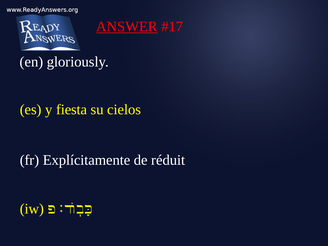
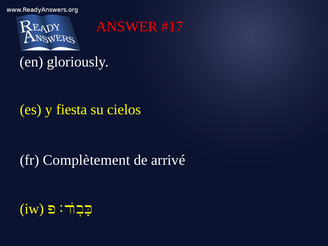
ANSWER underline: present -> none
Explícitamente: Explícitamente -> Complètement
réduit: réduit -> arrivé
